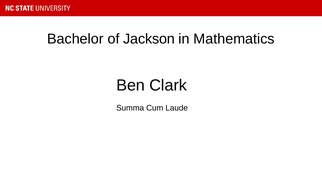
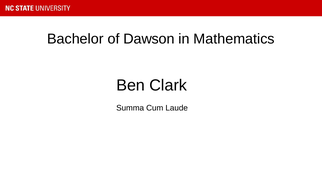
Jackson: Jackson -> Dawson
